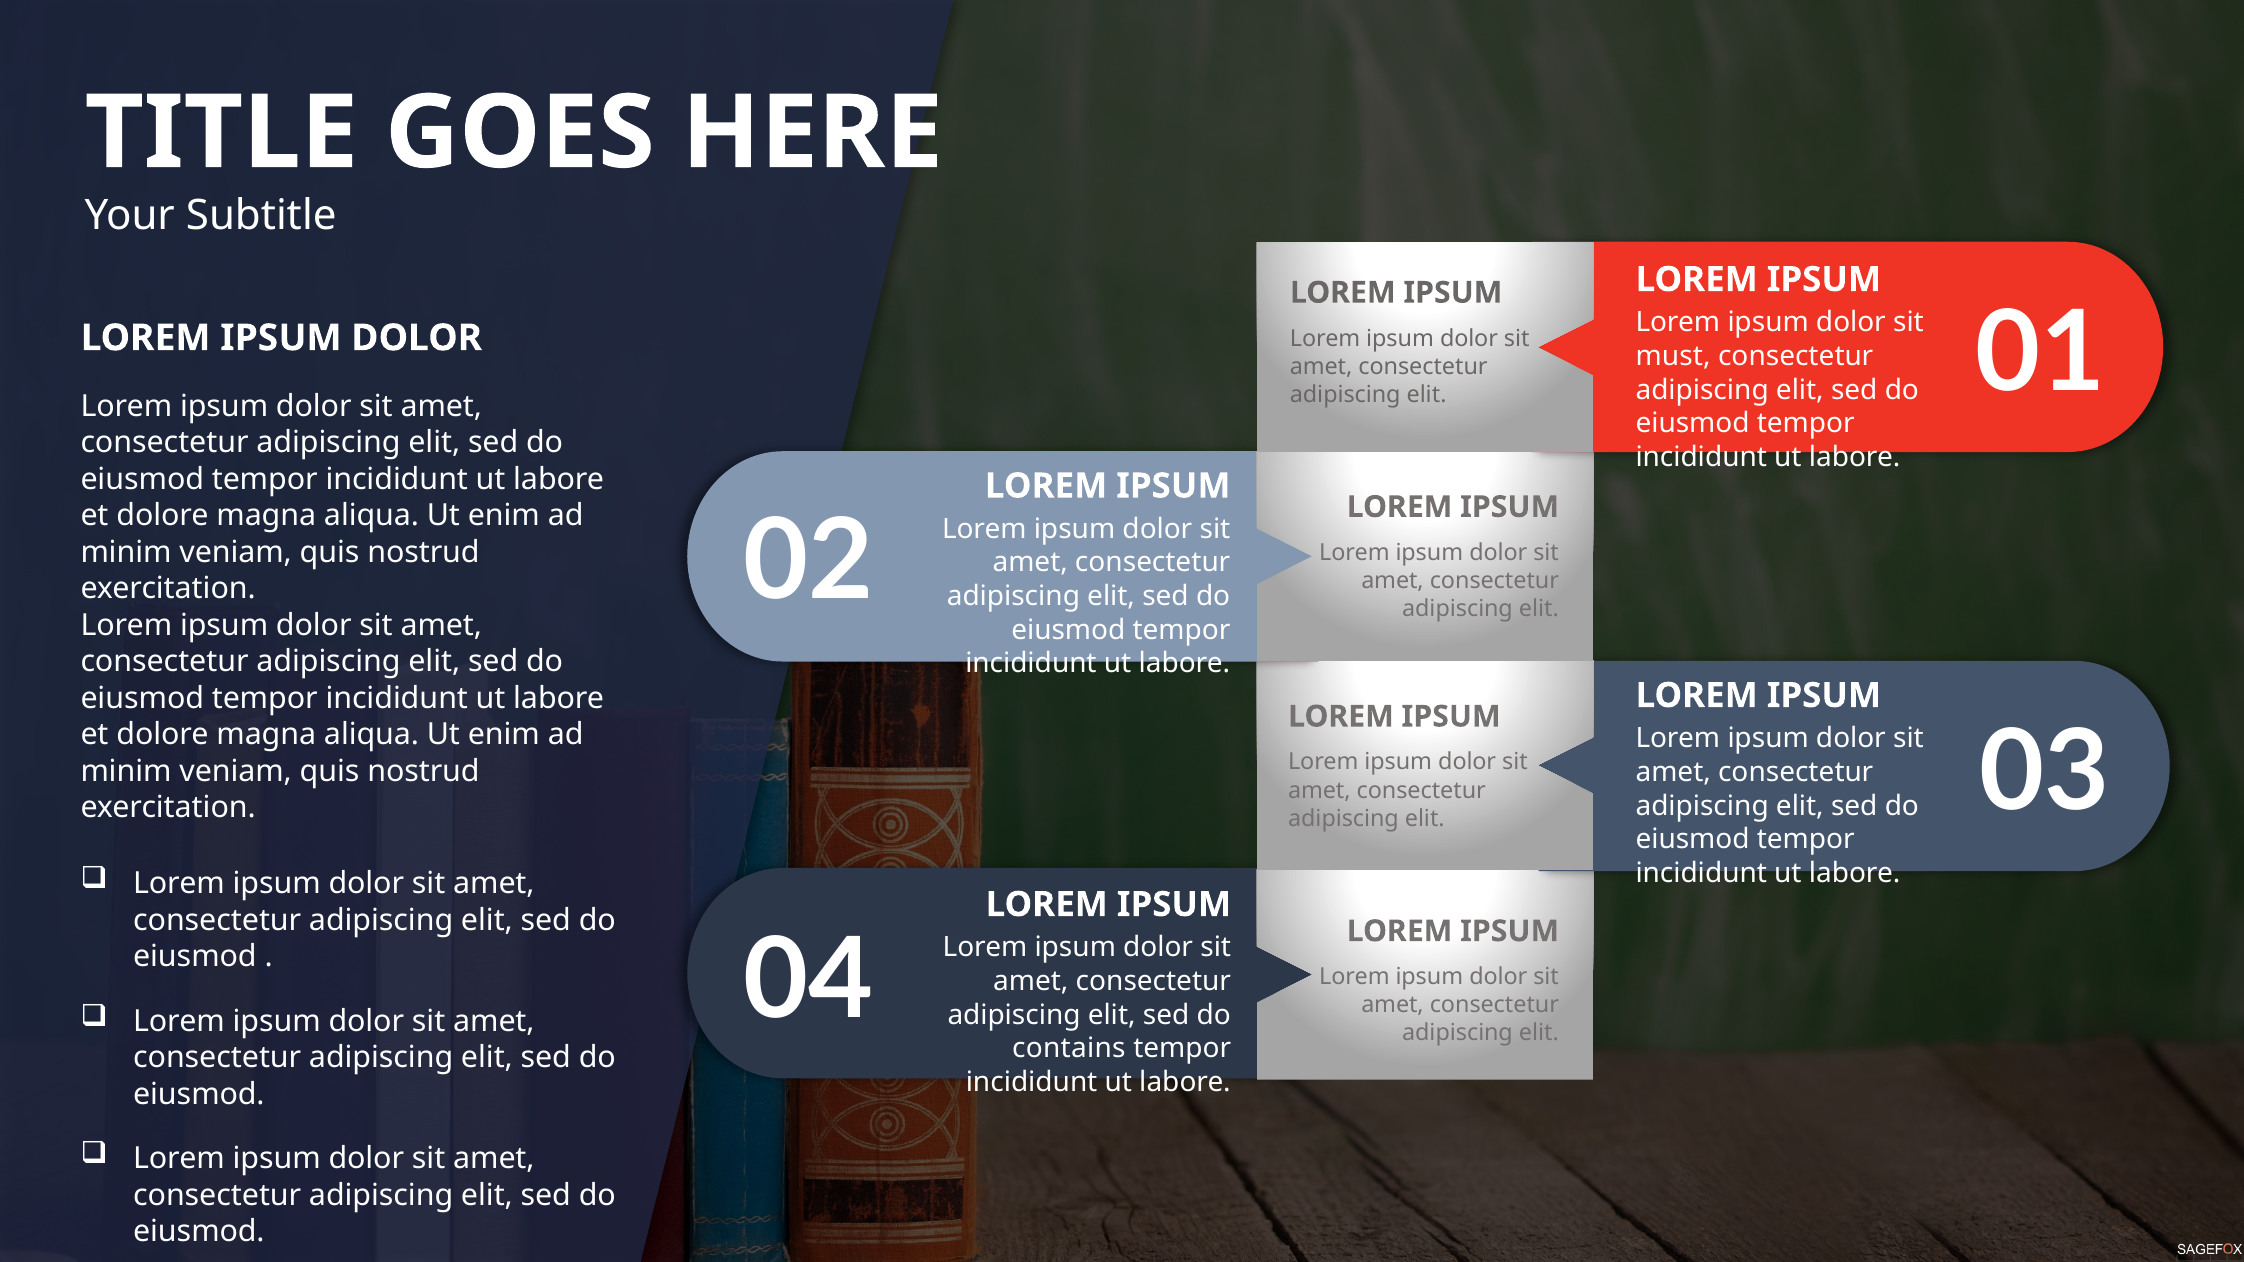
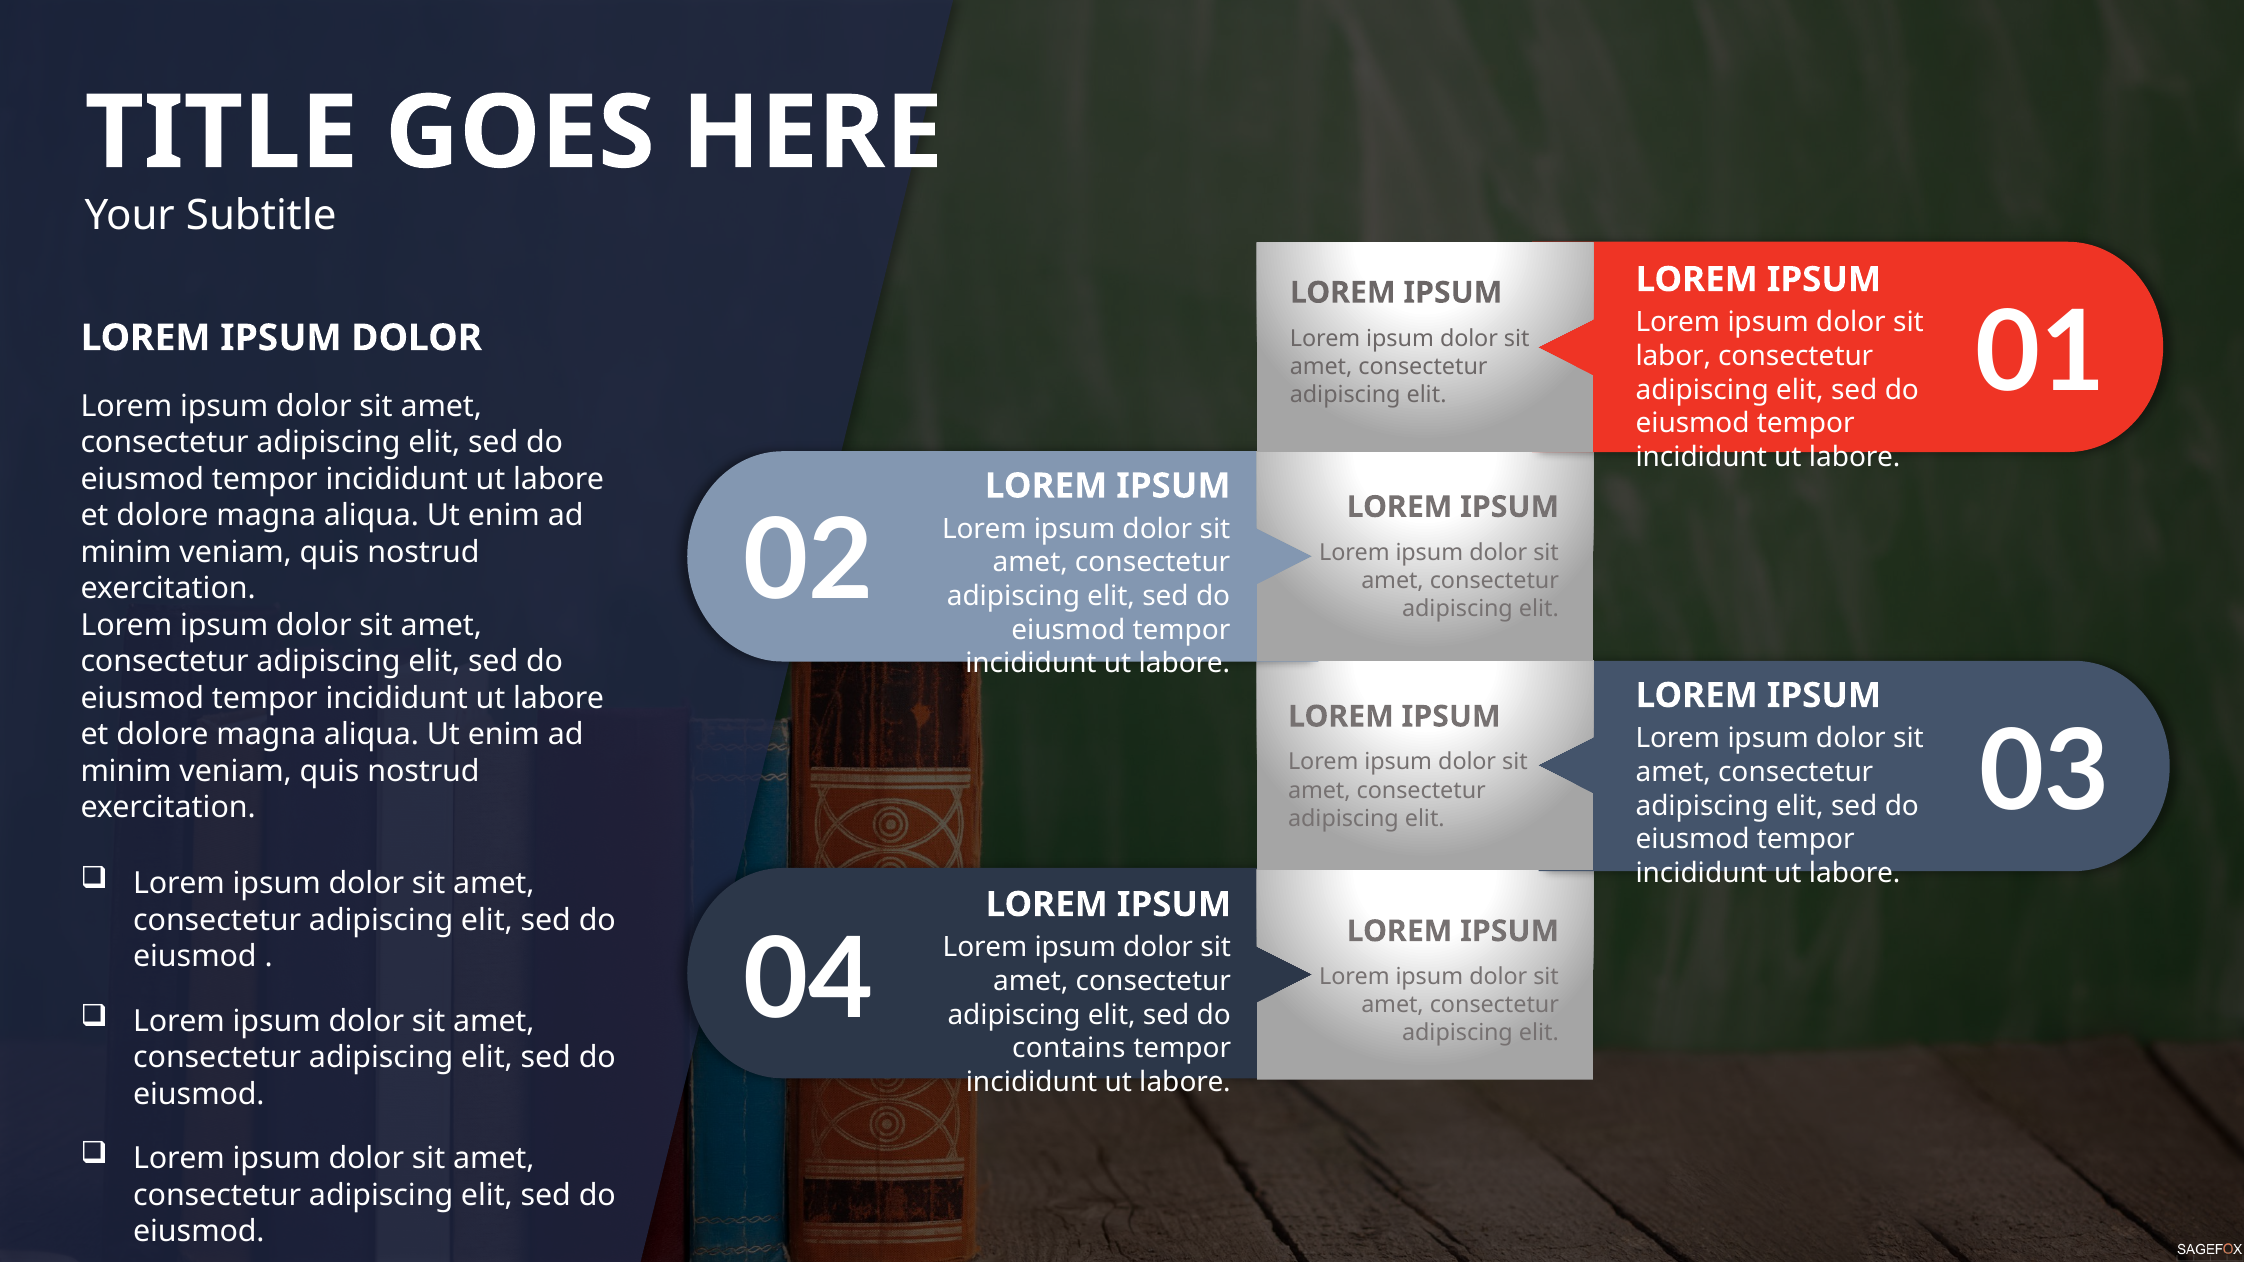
must: must -> labor
